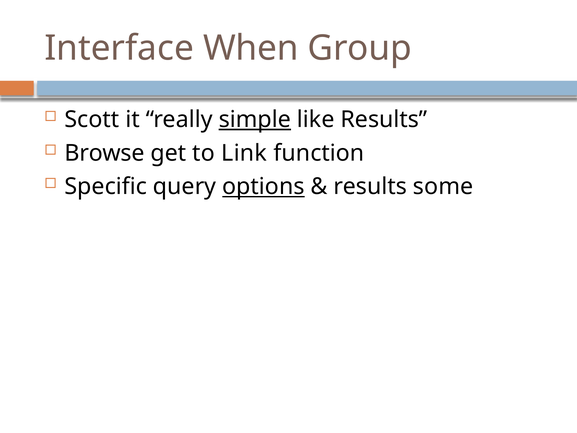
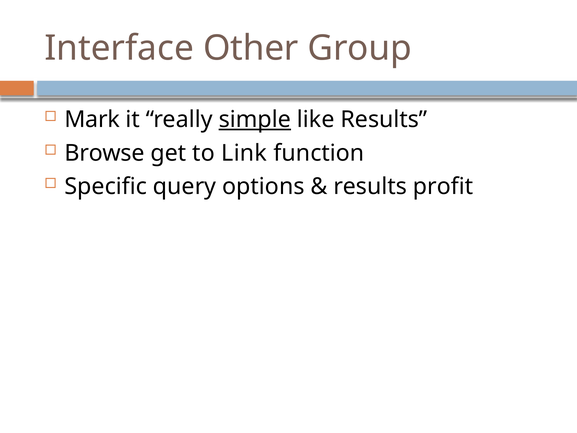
When: When -> Other
Scott: Scott -> Mark
options underline: present -> none
some: some -> profit
